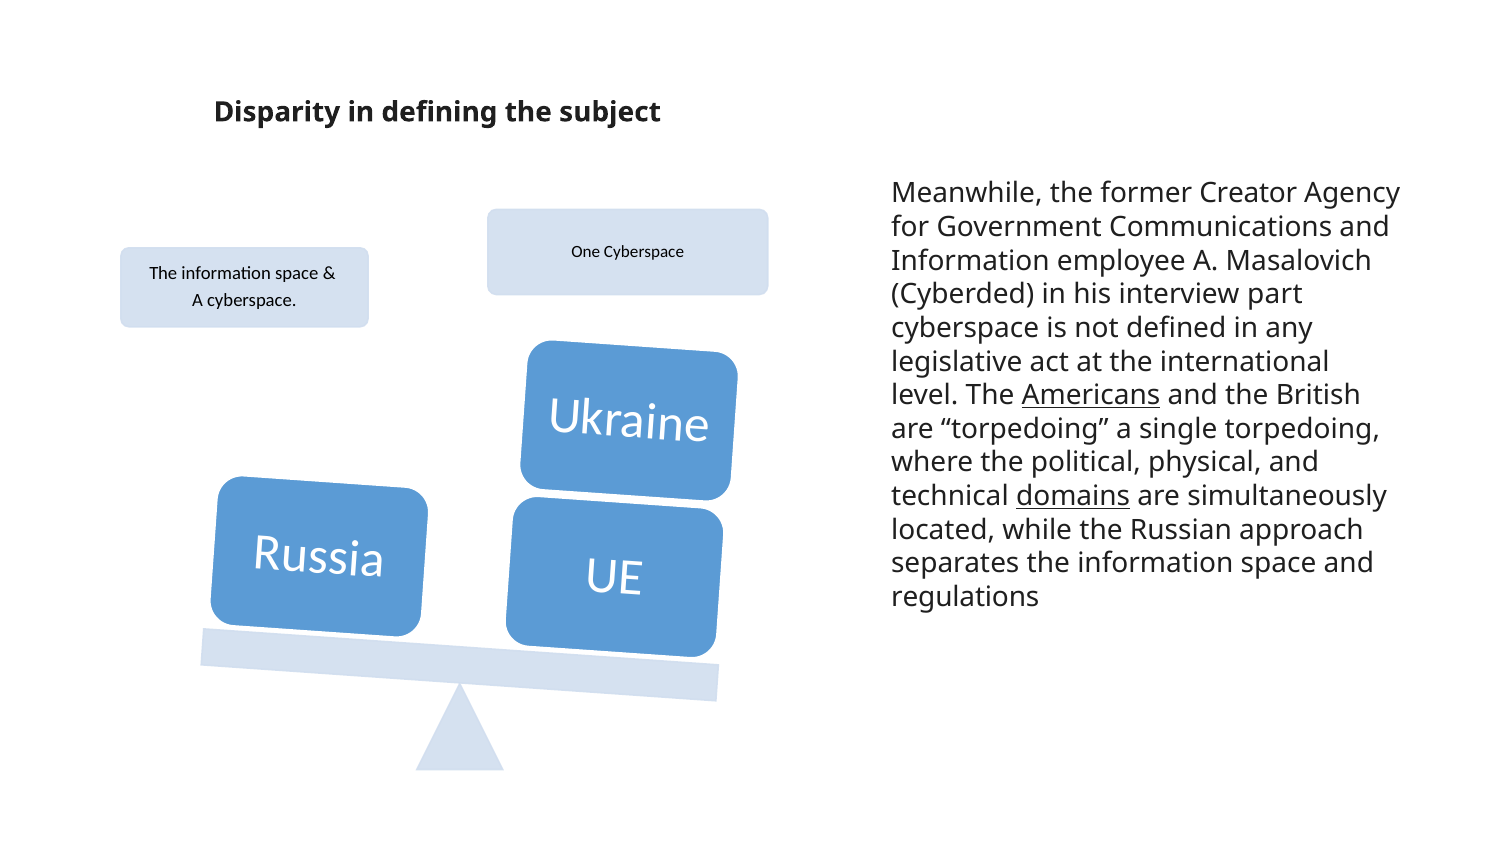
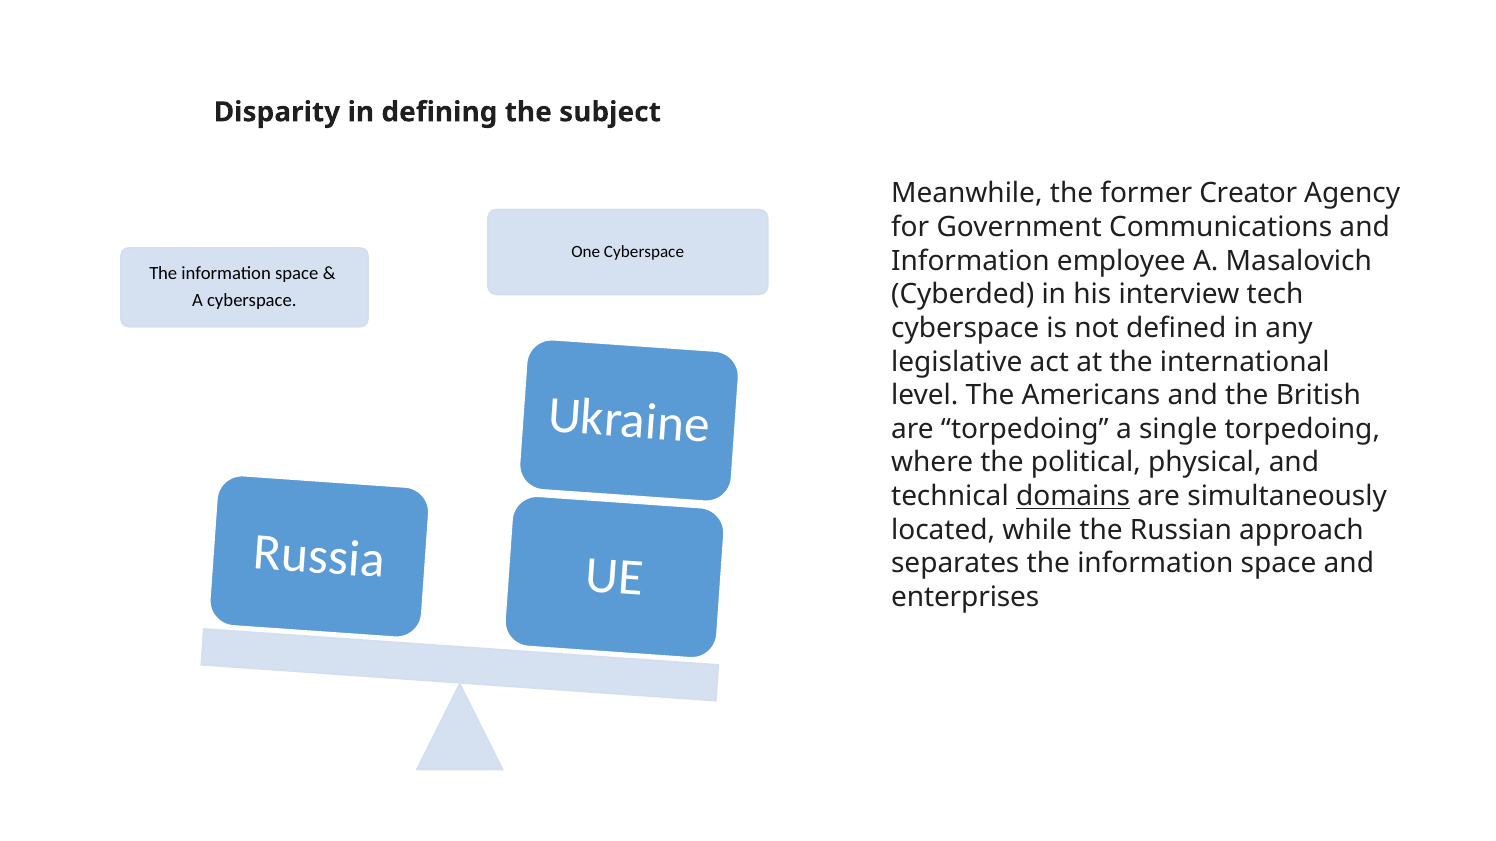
part: part -> tech
Americans underline: present -> none
regulations: regulations -> enterprises
